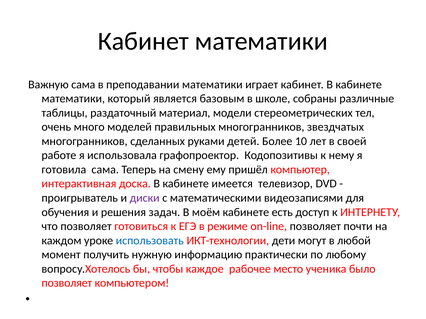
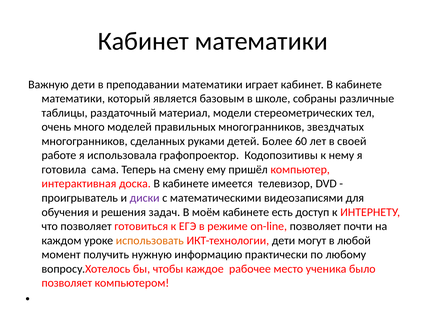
Важную сама: сама -> дети
10: 10 -> 60
использовать colour: blue -> orange
